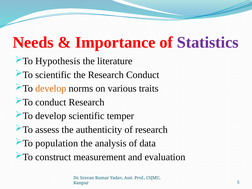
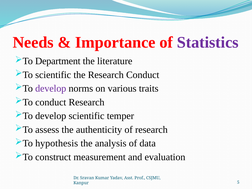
Hypothesis: Hypothesis -> Department
develop at (51, 89) colour: orange -> purple
population: population -> hypothesis
